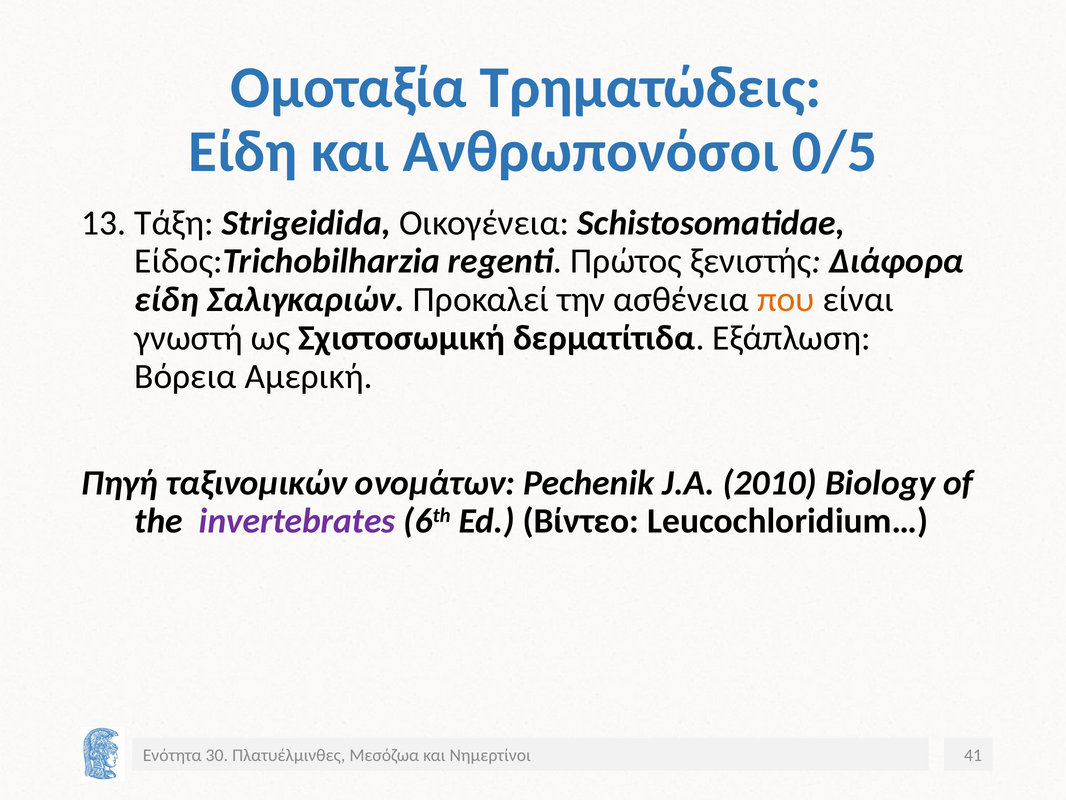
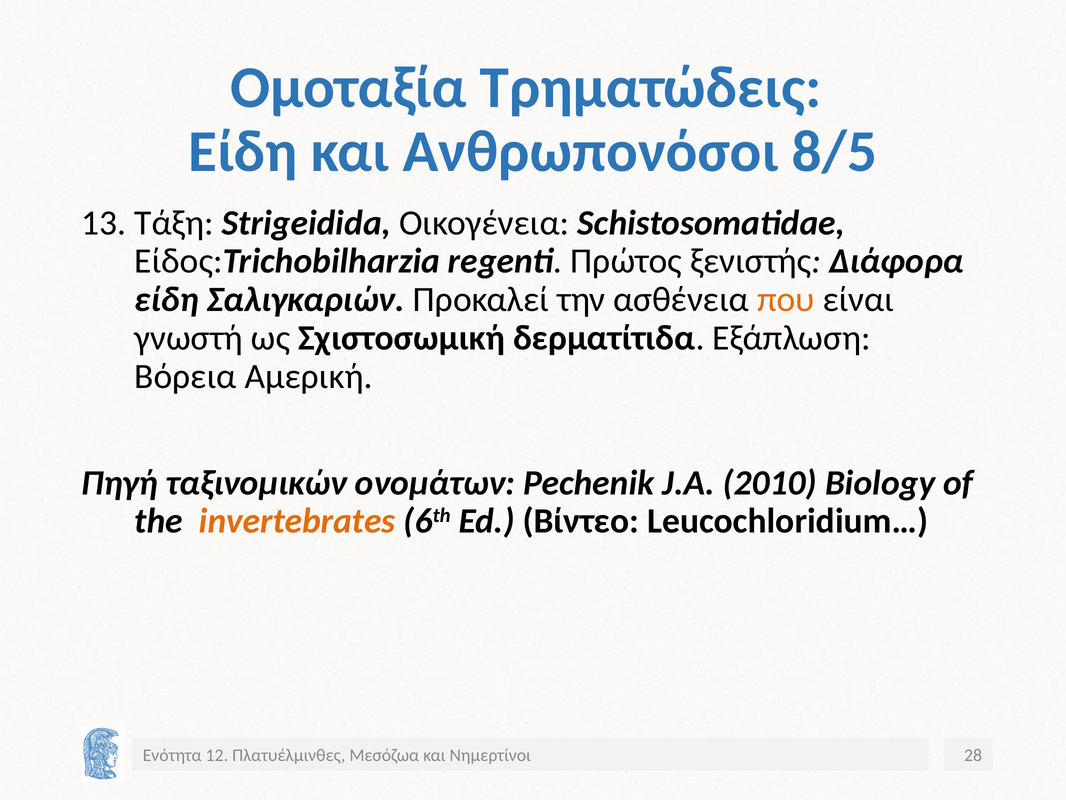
0/5: 0/5 -> 8/5
invertebrates colour: purple -> orange
30: 30 -> 12
41: 41 -> 28
